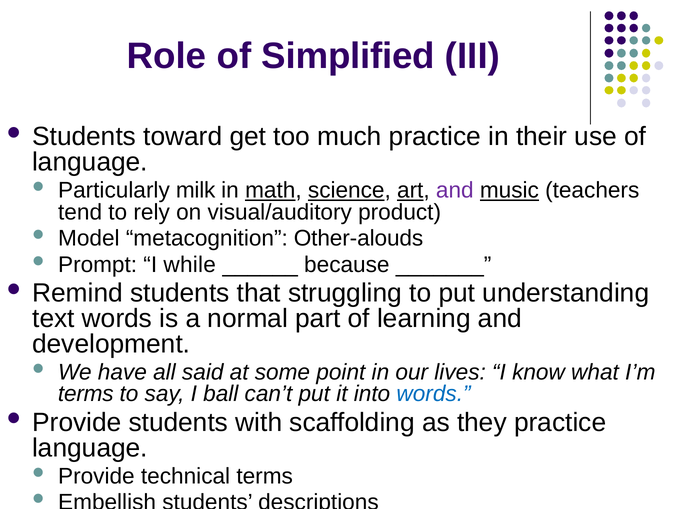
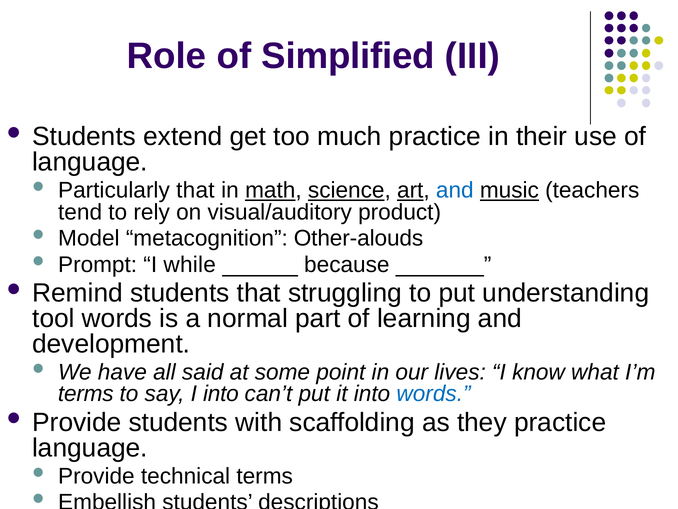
toward: toward -> extend
Particularly milk: milk -> that
and at (455, 190) colour: purple -> blue
text: text -> tool
I ball: ball -> into
